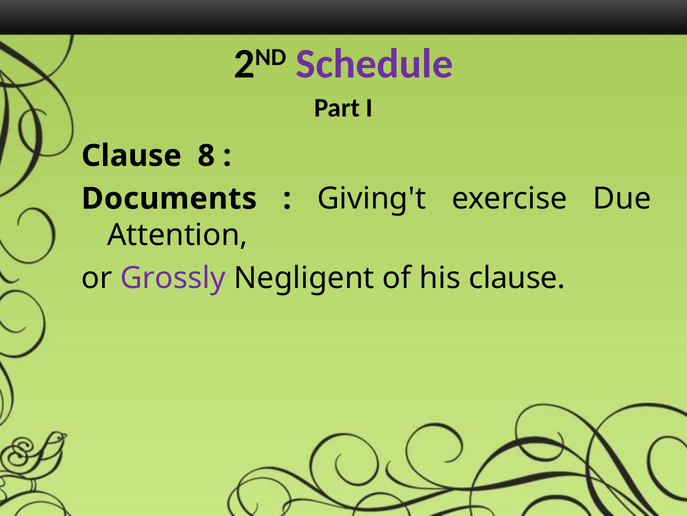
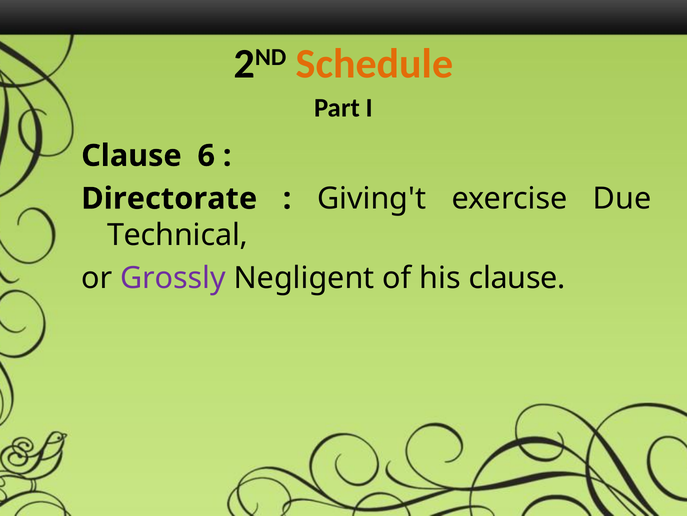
Schedule colour: purple -> orange
8: 8 -> 6
Documents: Documents -> Directorate
Attention: Attention -> Technical
